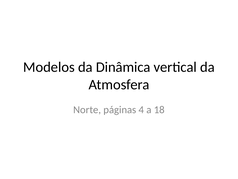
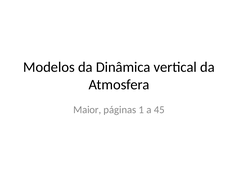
Norte: Norte -> Maior
4: 4 -> 1
18: 18 -> 45
